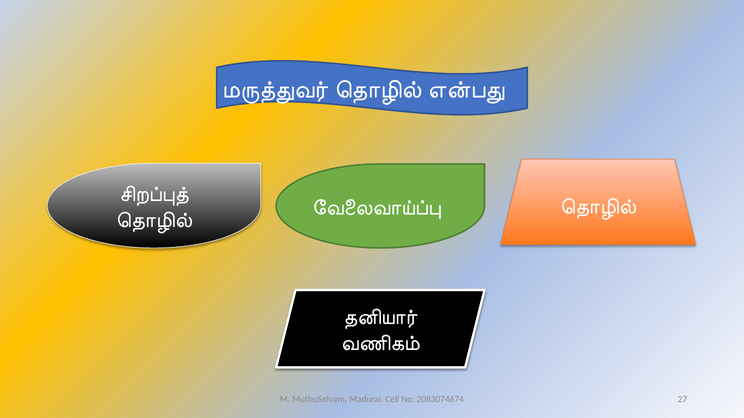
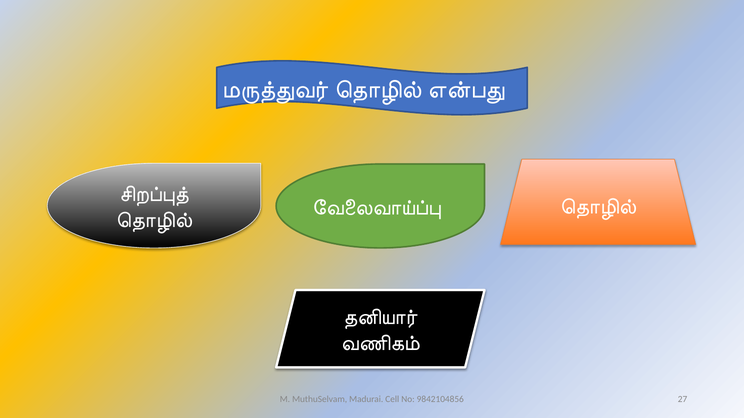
2083074674: 2083074674 -> 9842104856
